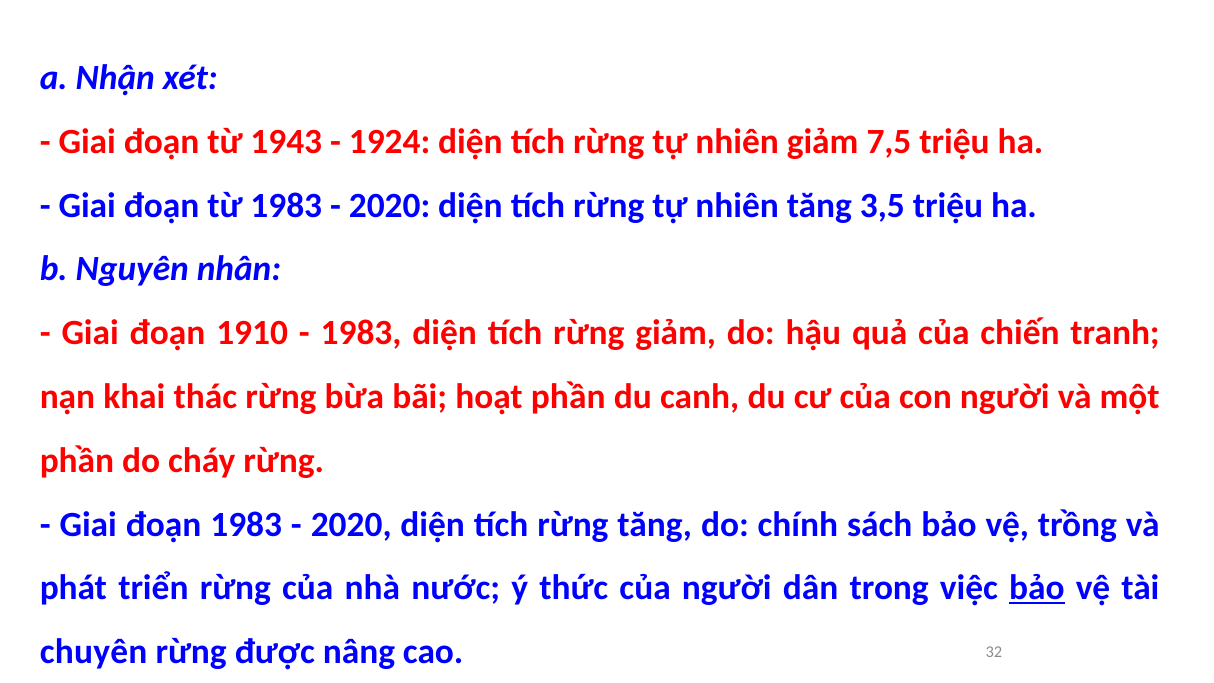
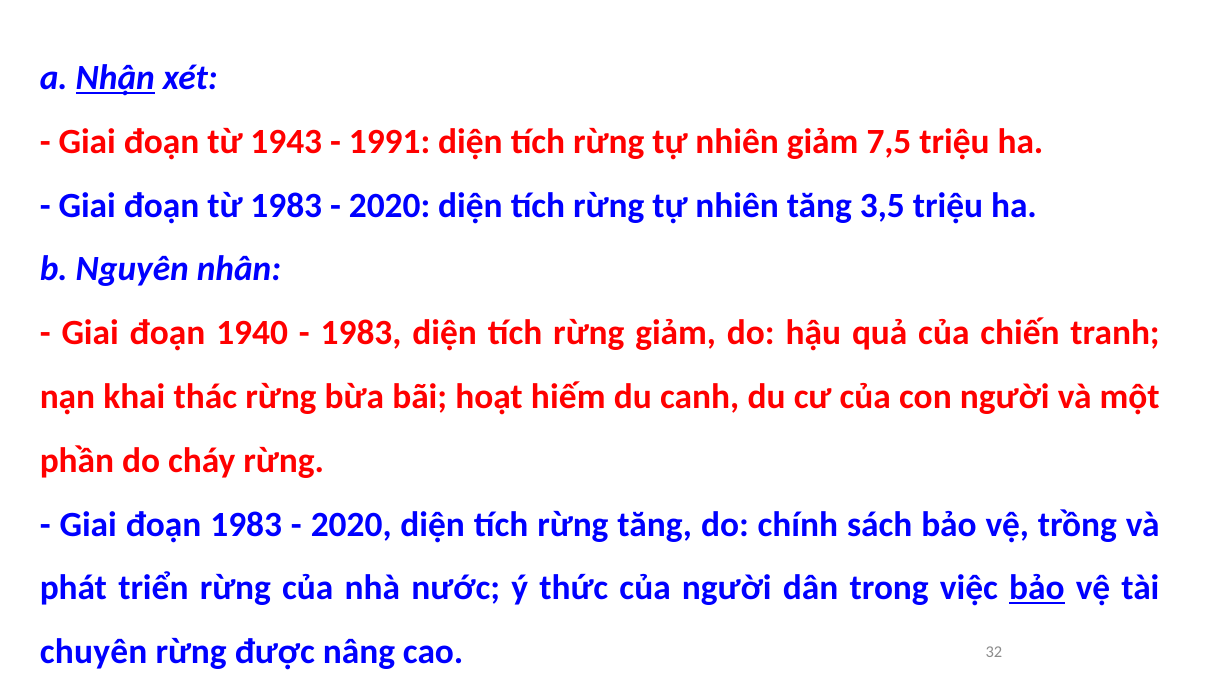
Nhận underline: none -> present
1924: 1924 -> 1991
1910: 1910 -> 1940
hoạt phần: phần -> hiếm
